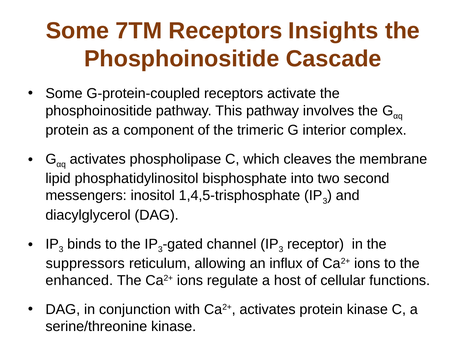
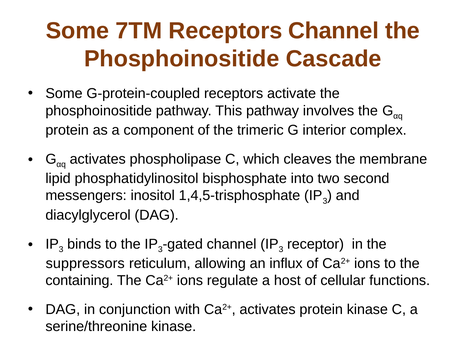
Receptors Insights: Insights -> Channel
enhanced: enhanced -> containing
